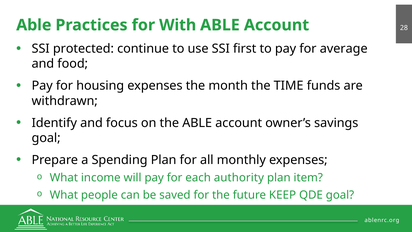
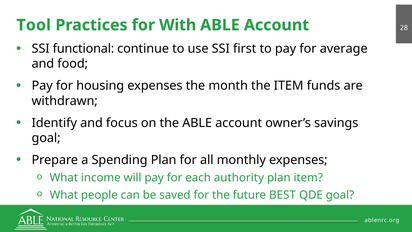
Able at (34, 25): Able -> Tool
protected: protected -> functional
the TIME: TIME -> ITEM
KEEP: KEEP -> BEST
